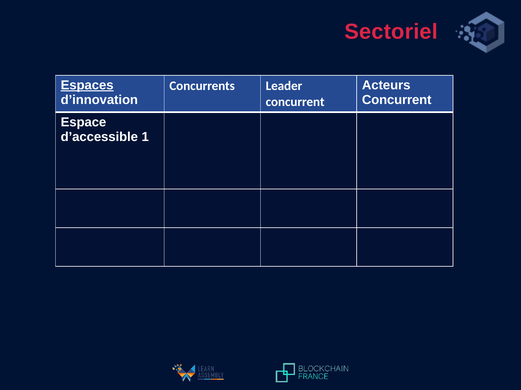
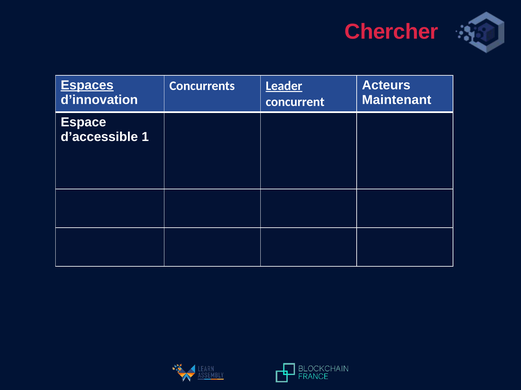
Sectoriel: Sectoriel -> Chercher
Leader underline: none -> present
Concurrent at (397, 100): Concurrent -> Maintenant
